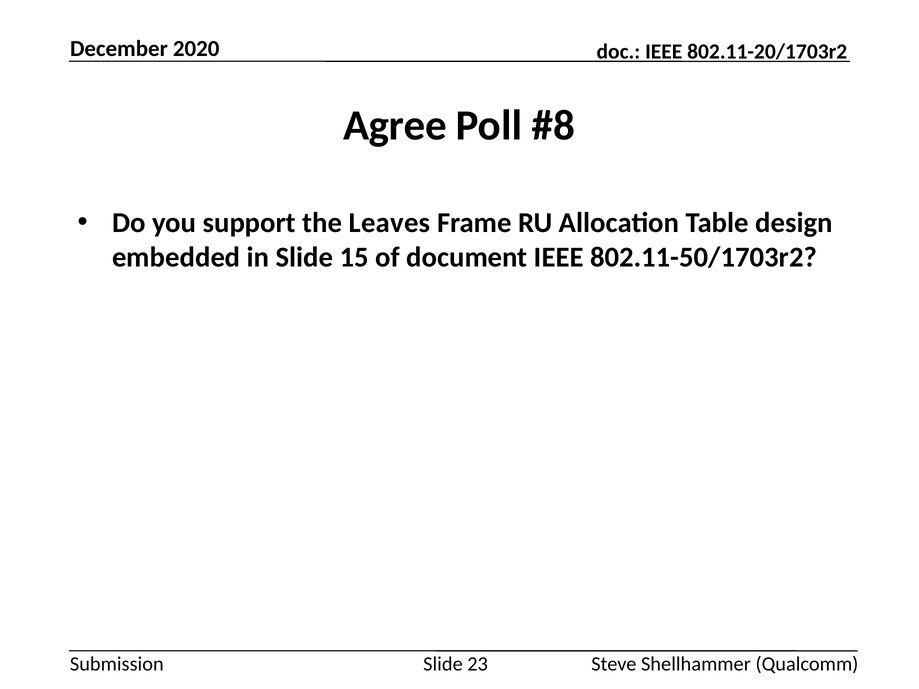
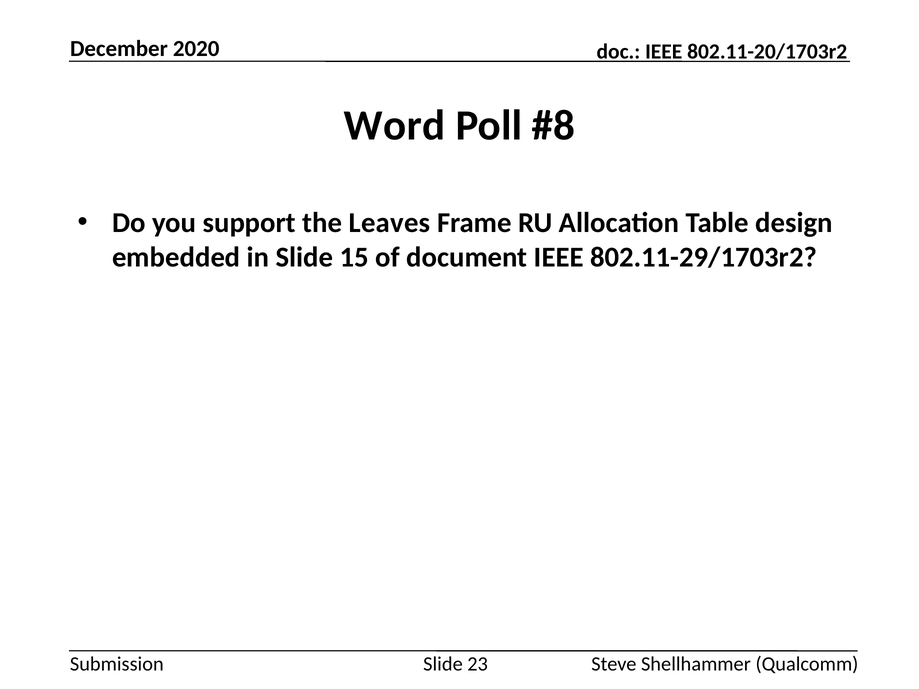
Agree: Agree -> Word
802.11-50/1703r2: 802.11-50/1703r2 -> 802.11-29/1703r2
